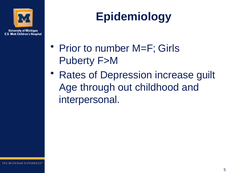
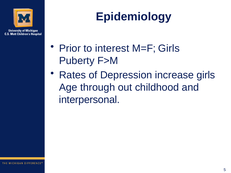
number: number -> interest
increase guilt: guilt -> girls
